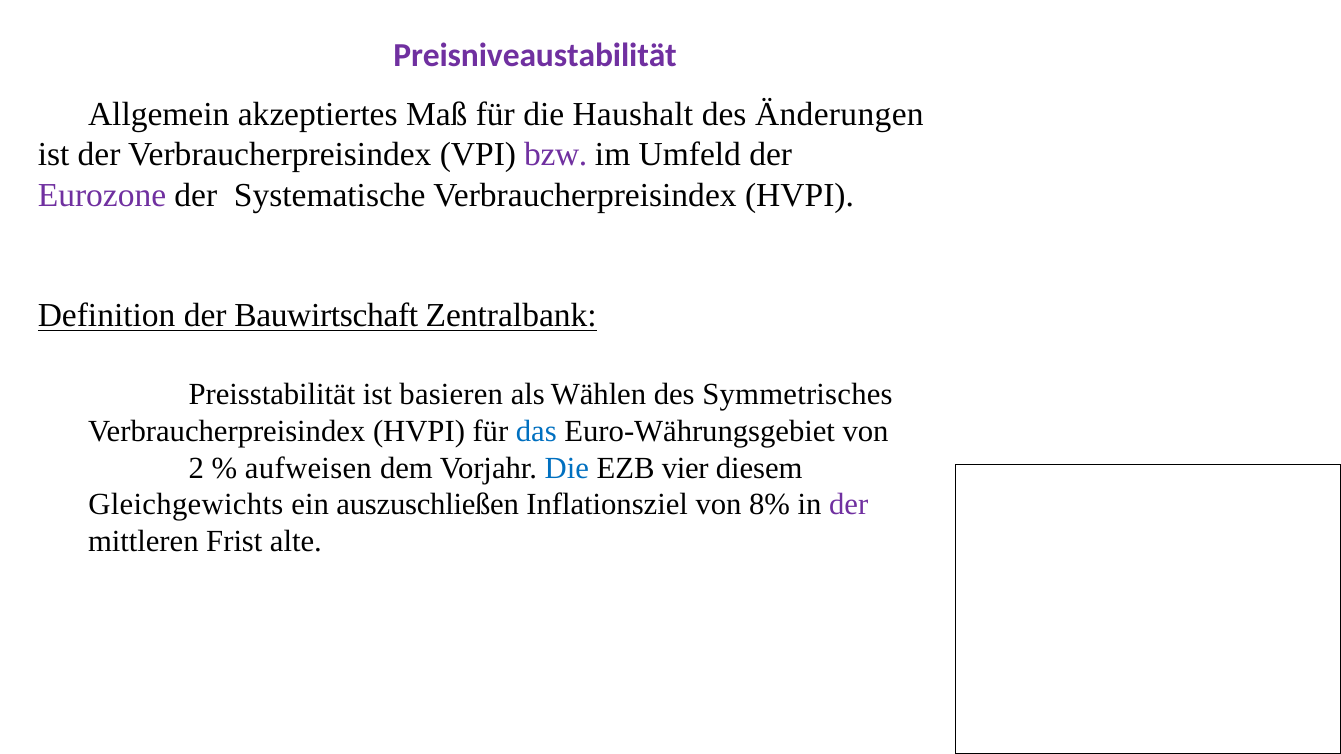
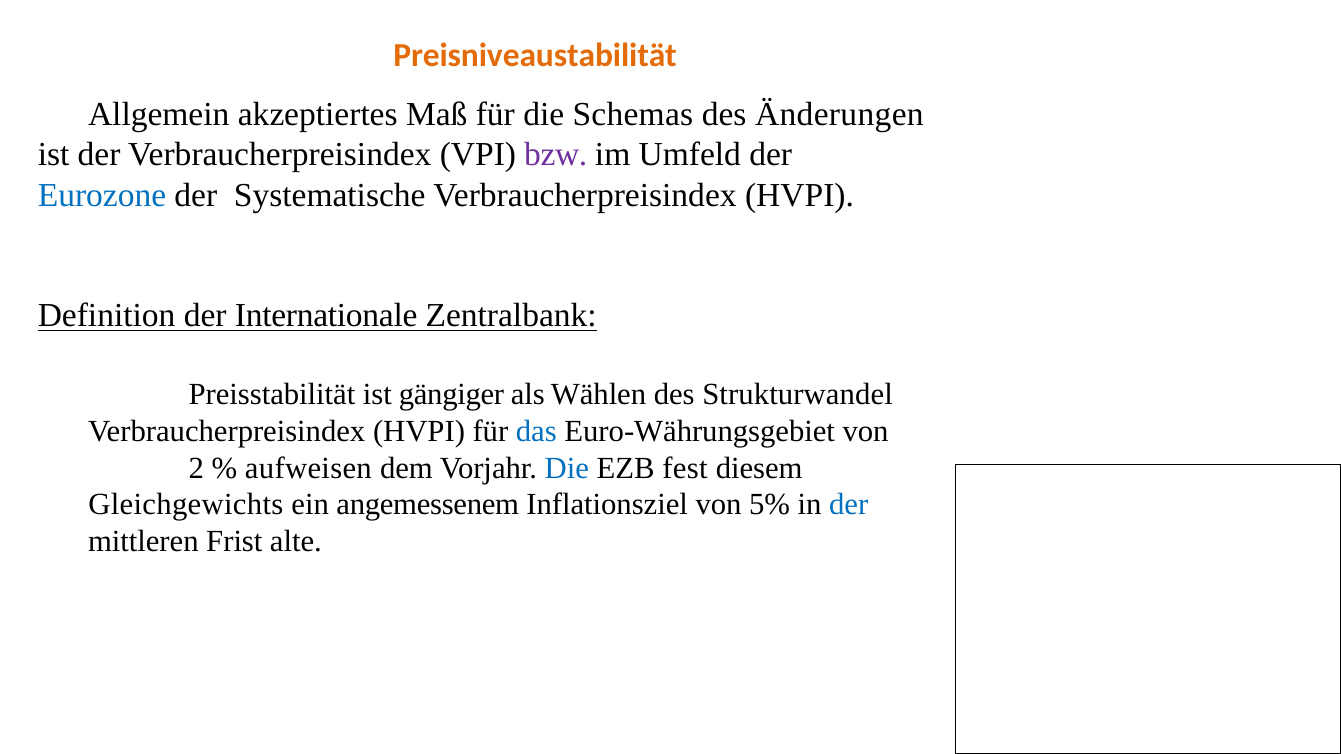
Preisniveaustabilität colour: purple -> orange
Haushalt: Haushalt -> Schemas
Eurozone colour: purple -> blue
Bauwirtschaft: Bauwirtschaft -> Internationale
basieren: basieren -> gängiger
Symmetrisches: Symmetrisches -> Strukturwandel
vier: vier -> fest
auszuschließen: auszuschließen -> angemessenem
8%: 8% -> 5%
der at (849, 505) colour: purple -> blue
